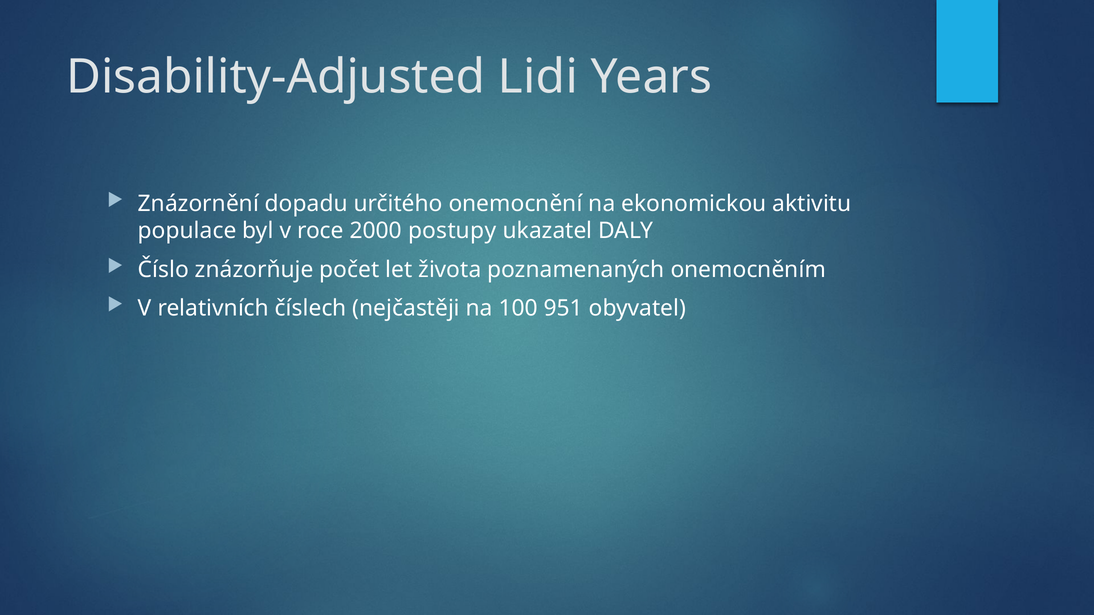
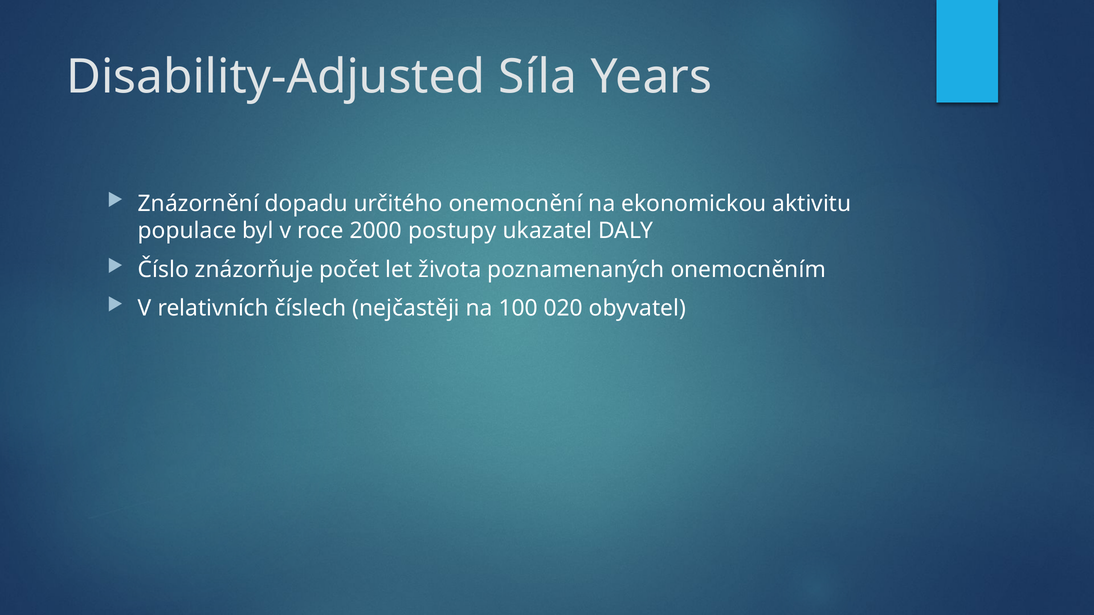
Lidi: Lidi -> Síla
951: 951 -> 020
